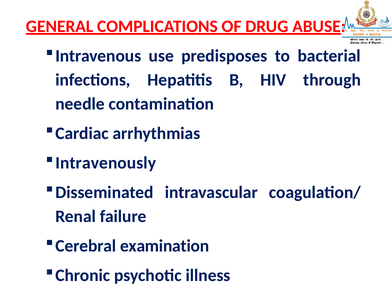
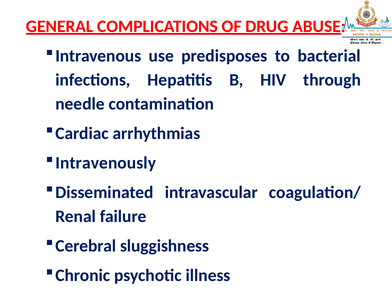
examination: examination -> sluggishness
